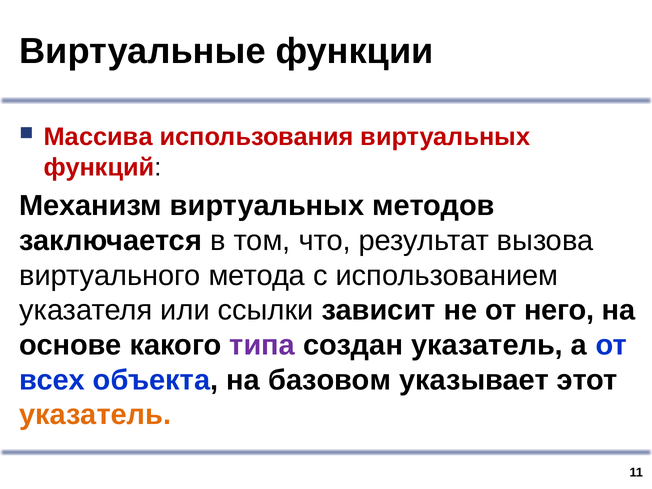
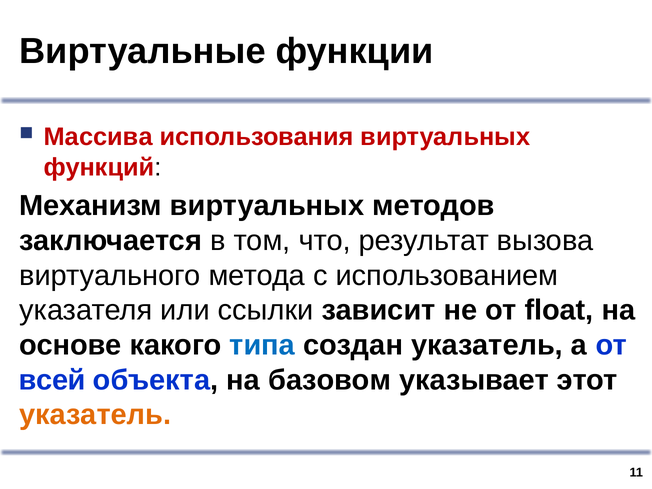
него: него -> float
типа colour: purple -> blue
всех: всех -> всей
